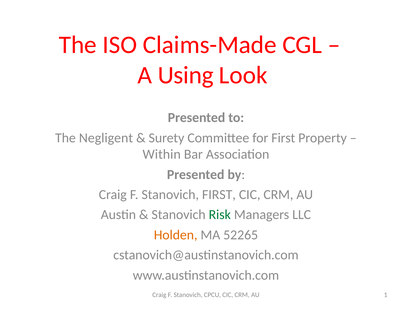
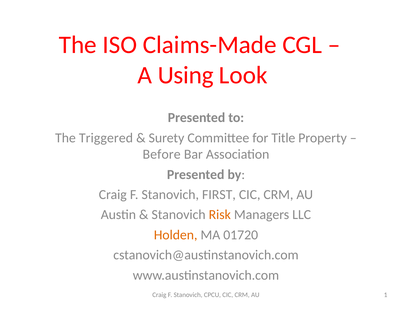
Negligent: Negligent -> Triggered
for First: First -> Title
Within: Within -> Before
Risk colour: green -> orange
52265: 52265 -> 01720
